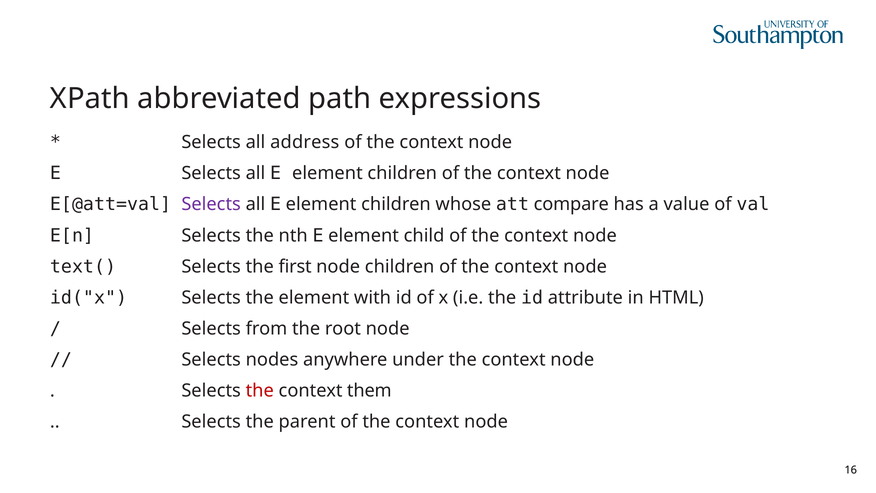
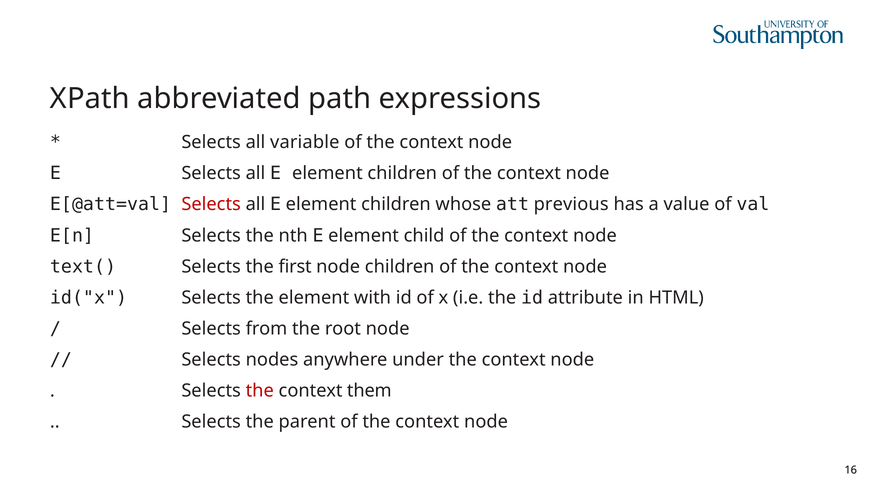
address: address -> variable
Selects at (211, 204) colour: purple -> red
compare: compare -> previous
